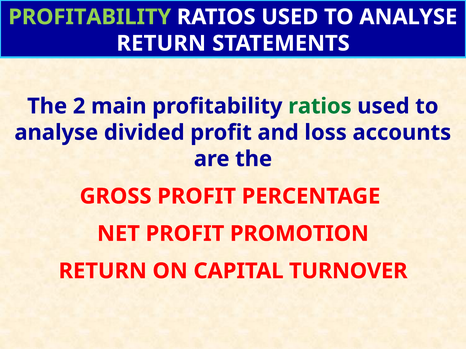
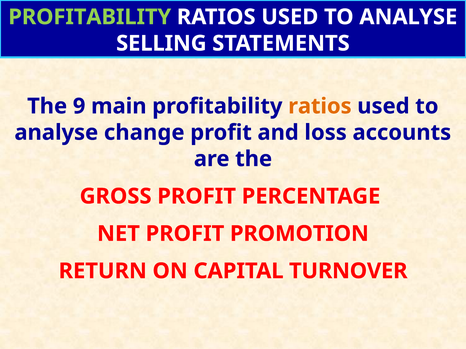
RETURN at (161, 43): RETURN -> SELLING
2: 2 -> 9
ratios at (320, 106) colour: green -> orange
divided: divided -> change
